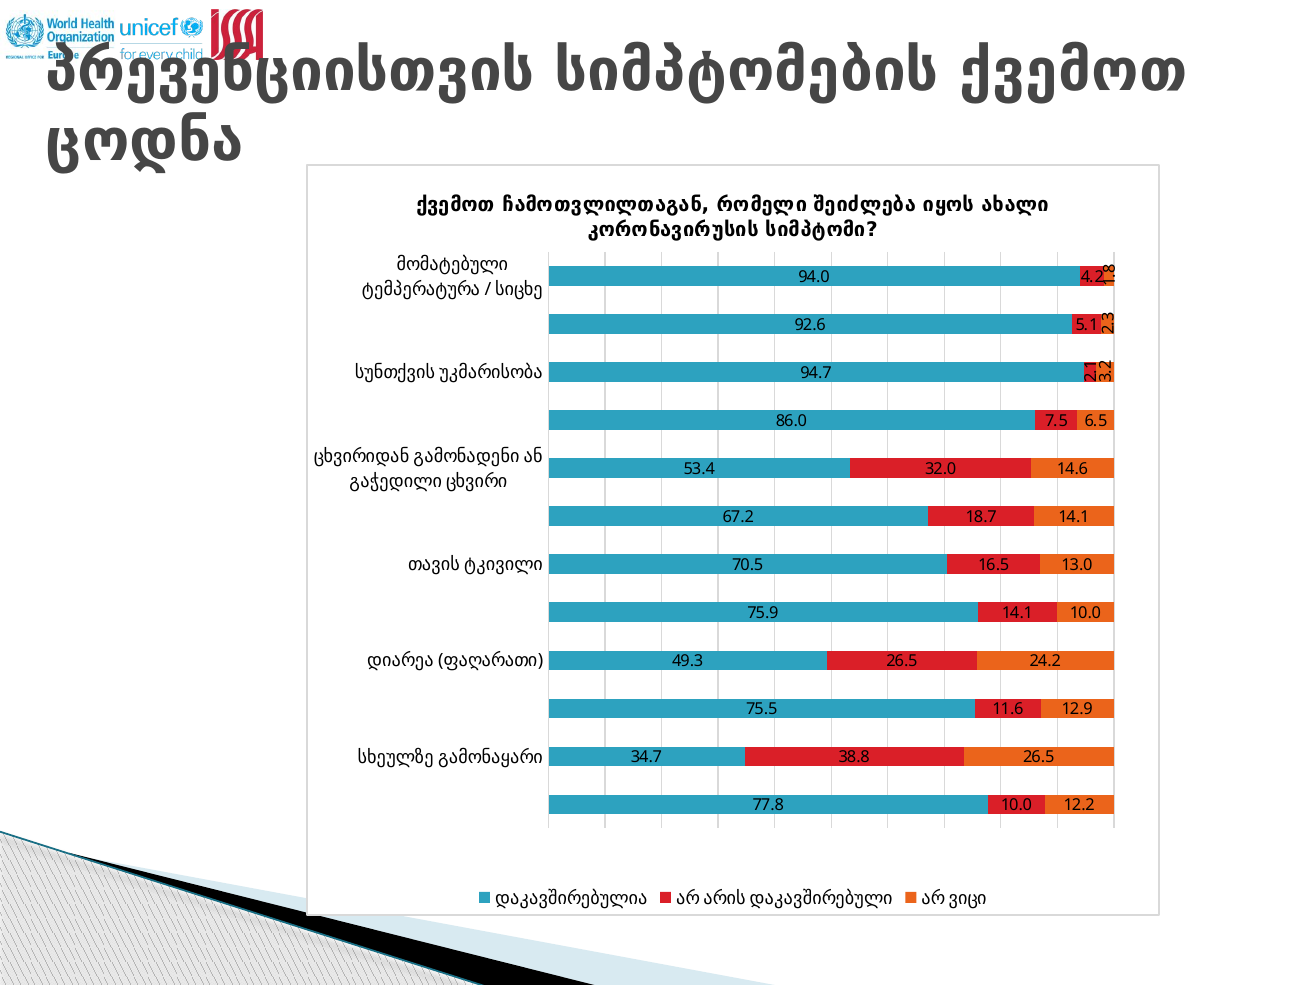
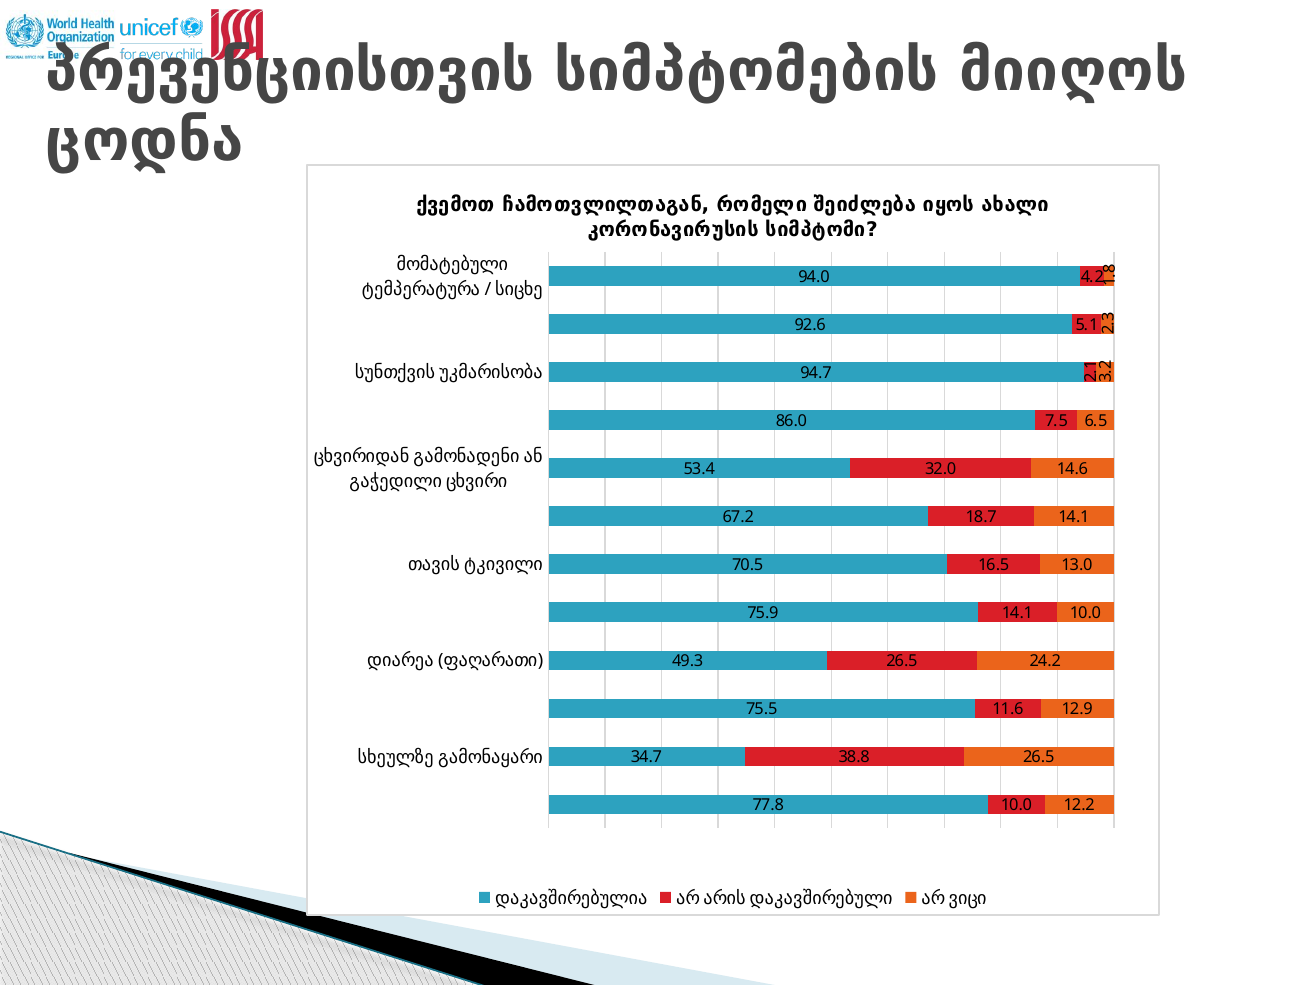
სიმპტომების ქვემოთ: ქვემოთ -> მიიღოს
